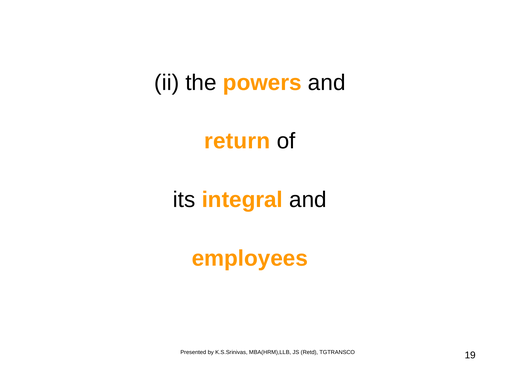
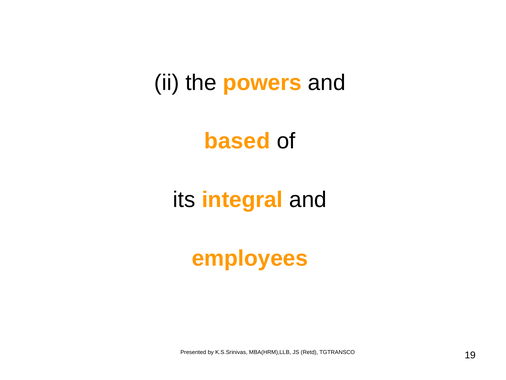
return: return -> based
